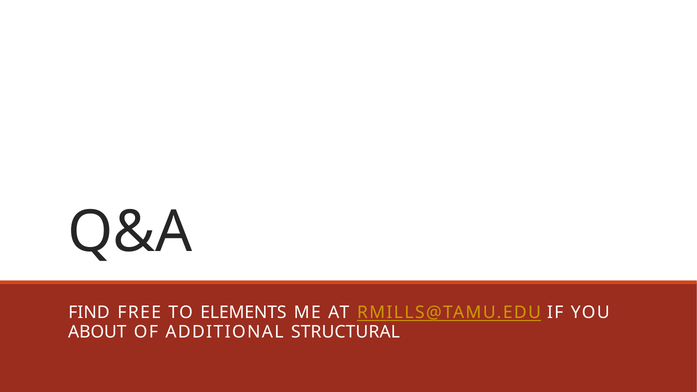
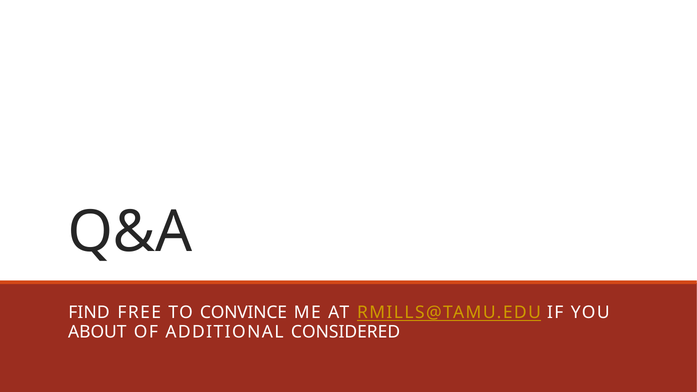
ELEMENTS: ELEMENTS -> CONVINCE
STRUCTURAL: STRUCTURAL -> CONSIDERED
